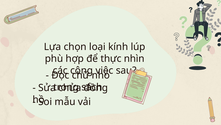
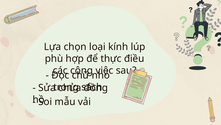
nhìn: nhìn -> điều
